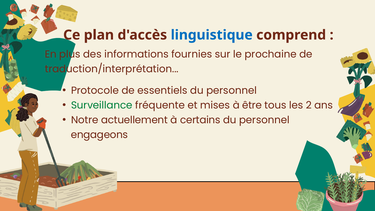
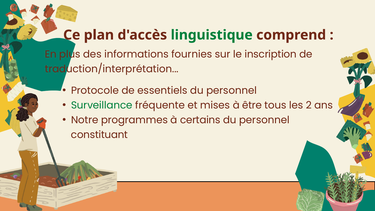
linguistique colour: blue -> green
prochaine: prochaine -> inscription
actuellement: actuellement -> programmes
engageons: engageons -> constituant
